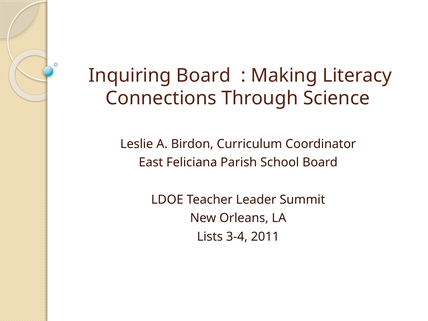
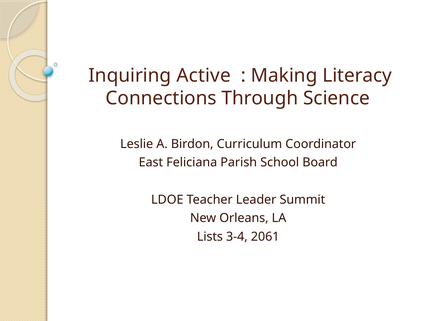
Inquiring Board: Board -> Active
2011: 2011 -> 2061
